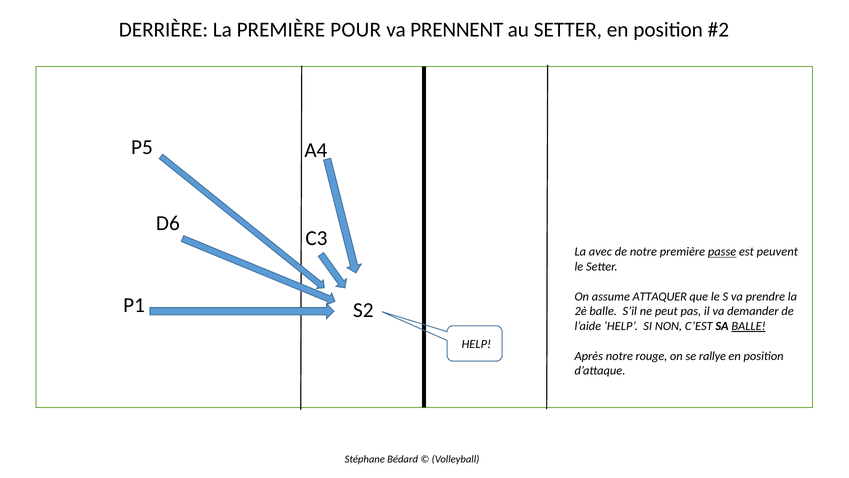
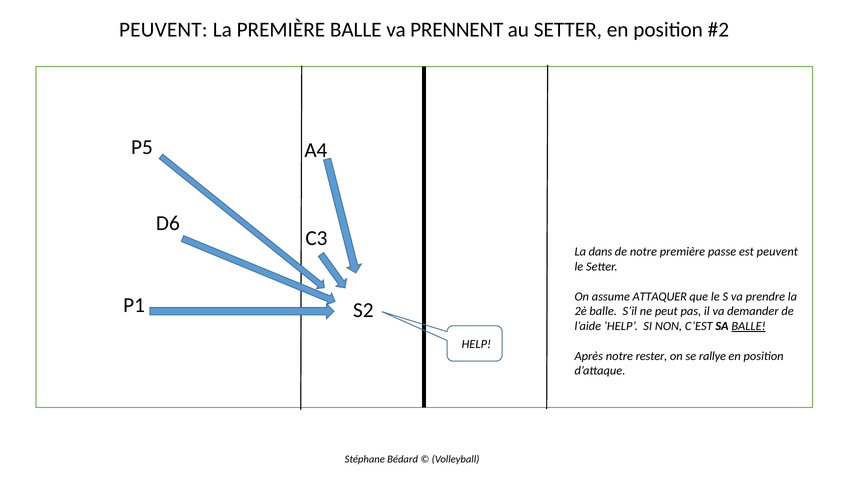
DERRIÈRE at (163, 30): DERRIÈRE -> PEUVENT
PREMIÈRE POUR: POUR -> BALLE
avec: avec -> dans
passe underline: present -> none
rouge: rouge -> rester
